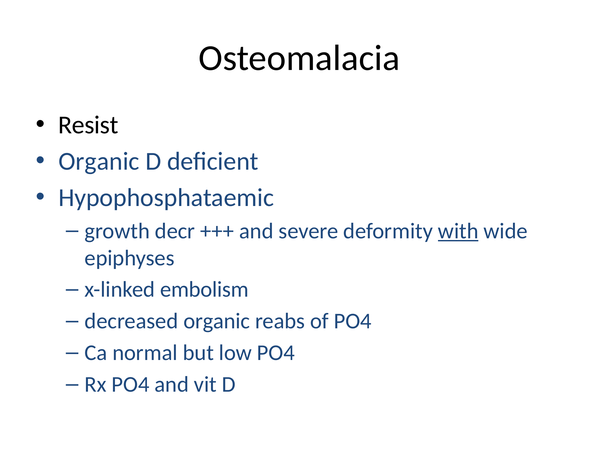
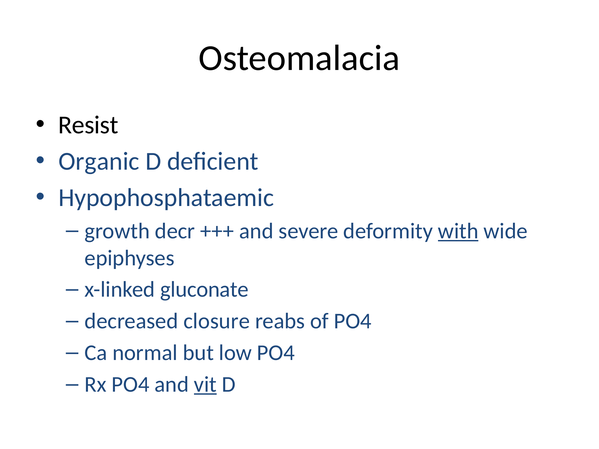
embolism: embolism -> gluconate
decreased organic: organic -> closure
vit underline: none -> present
